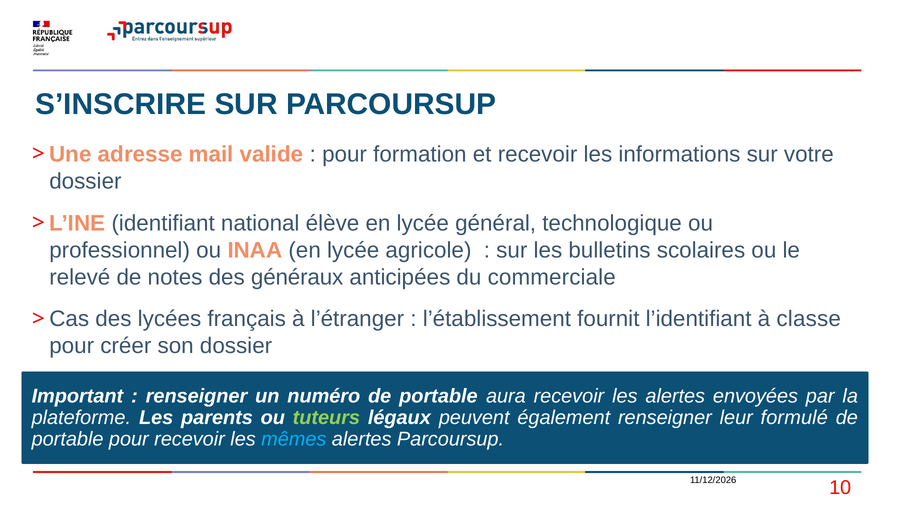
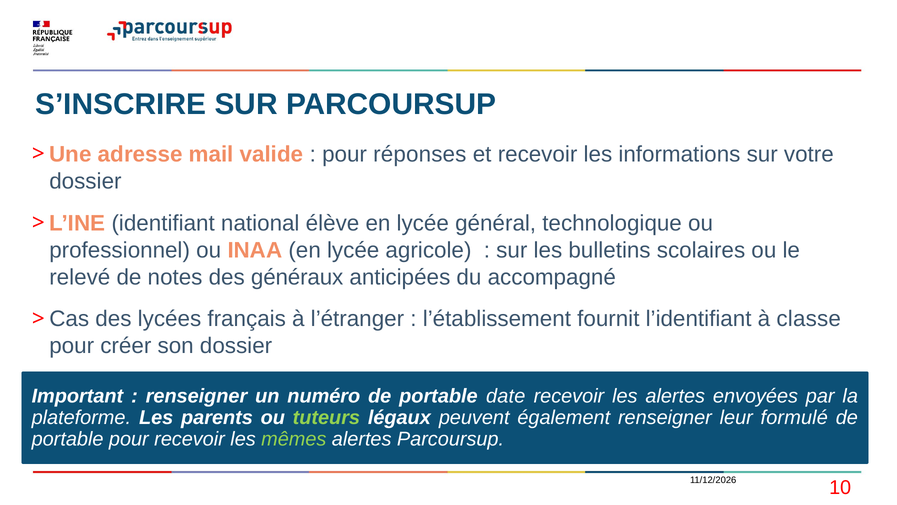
formation: formation -> réponses
commerciale: commerciale -> accompagné
aura: aura -> date
mêmes colour: light blue -> light green
